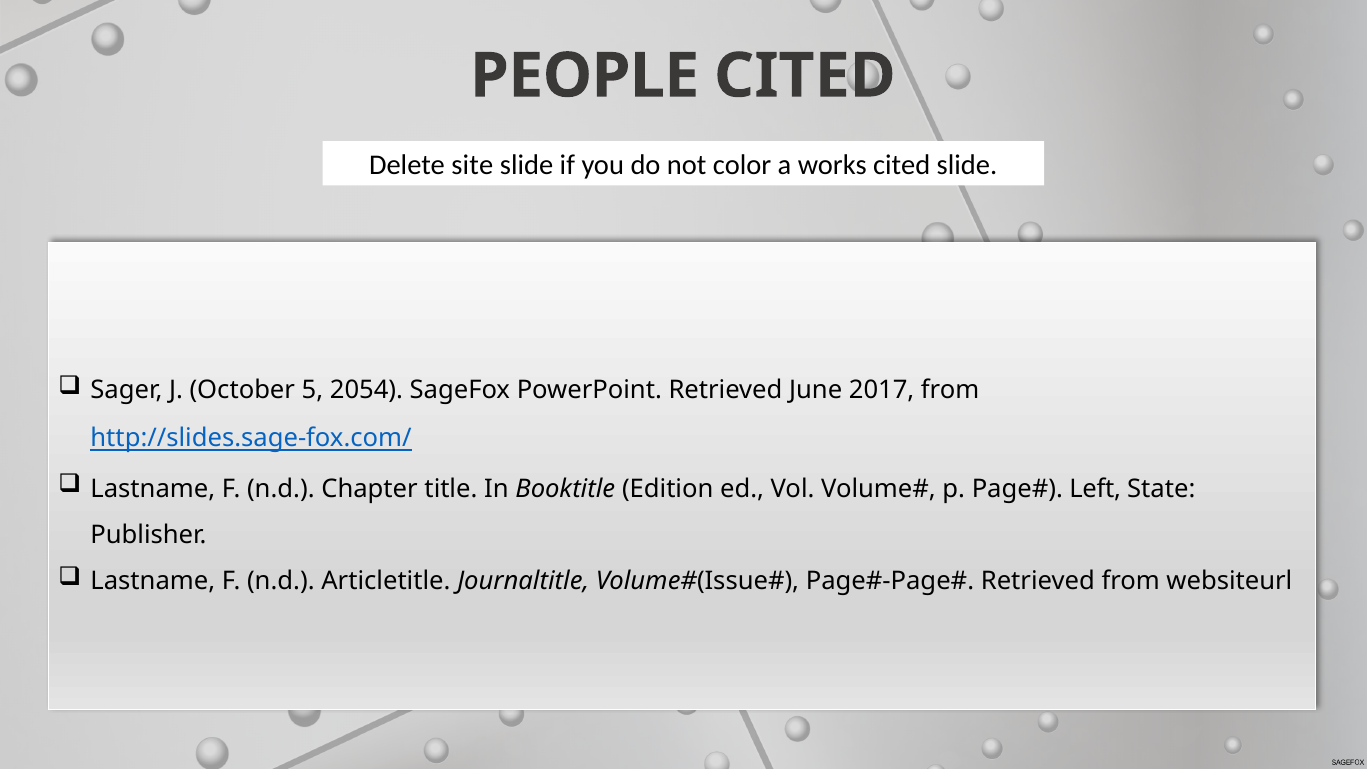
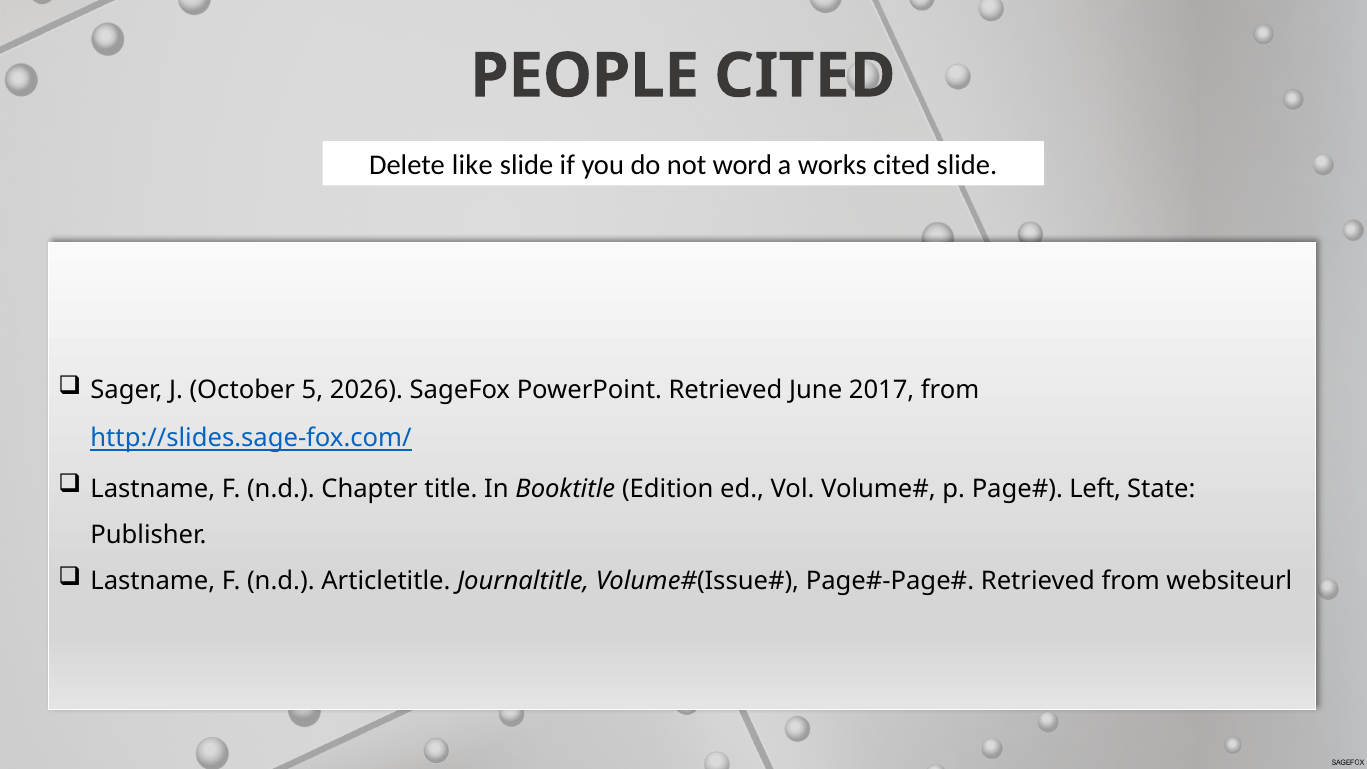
site: site -> like
color: color -> word
2054: 2054 -> 2026
